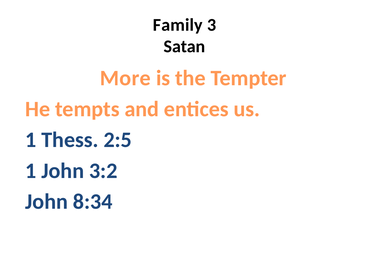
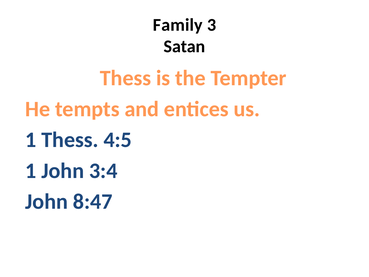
More at (125, 78): More -> Thess
2:5: 2:5 -> 4:5
3:2: 3:2 -> 3:4
8:34: 8:34 -> 8:47
